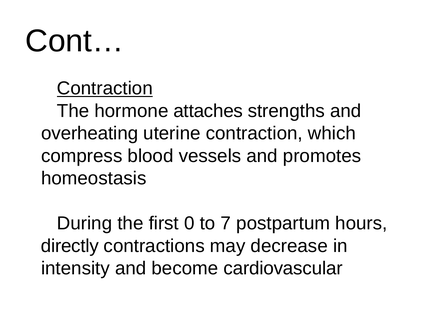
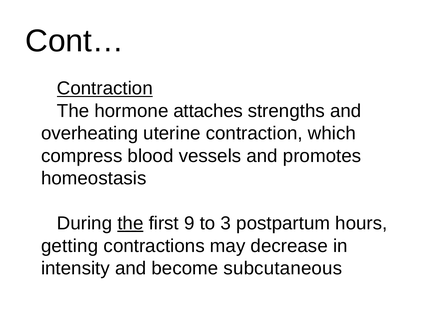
the at (130, 224) underline: none -> present
0: 0 -> 9
7: 7 -> 3
directly: directly -> getting
cardiovascular: cardiovascular -> subcutaneous
